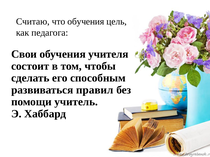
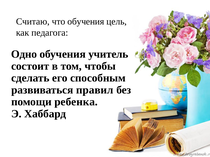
Свои: Свои -> Одно
учителя: учителя -> учитель
учитель: учитель -> ребенка
